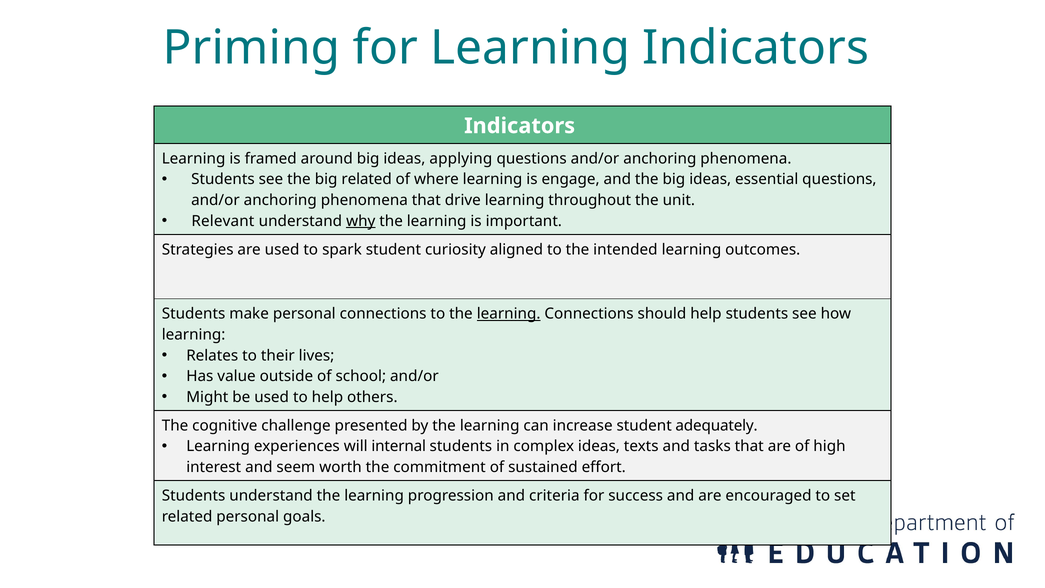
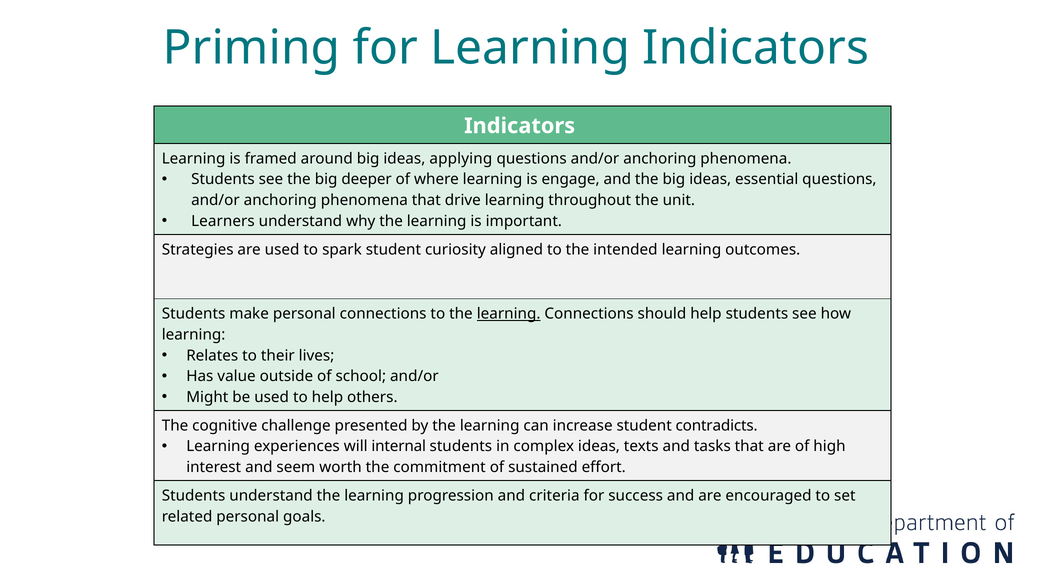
big related: related -> deeper
Relevant: Relevant -> Learners
why underline: present -> none
adequately: adequately -> contradicts
